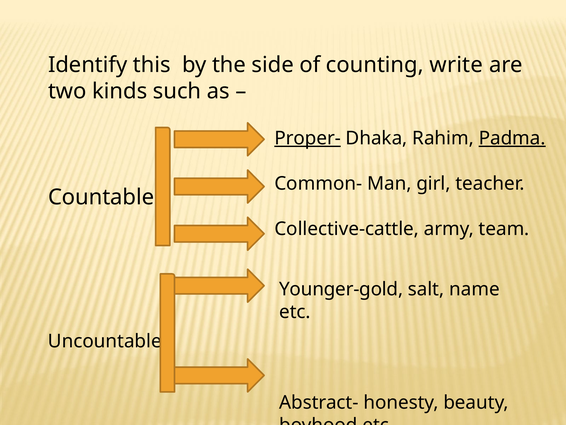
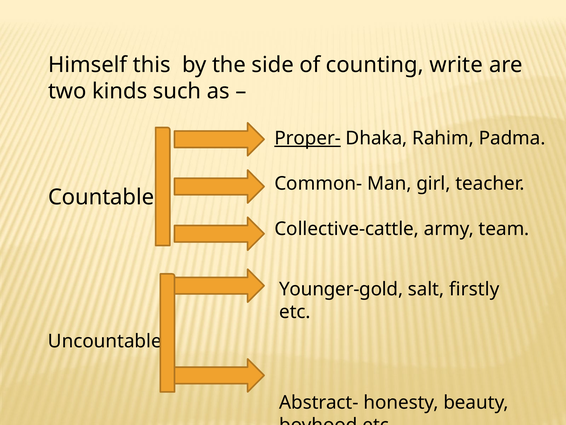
Identify: Identify -> Himself
Padma underline: present -> none
name: name -> firstly
